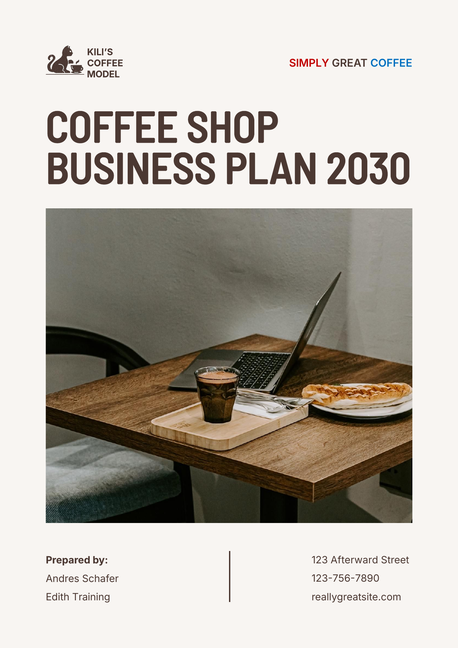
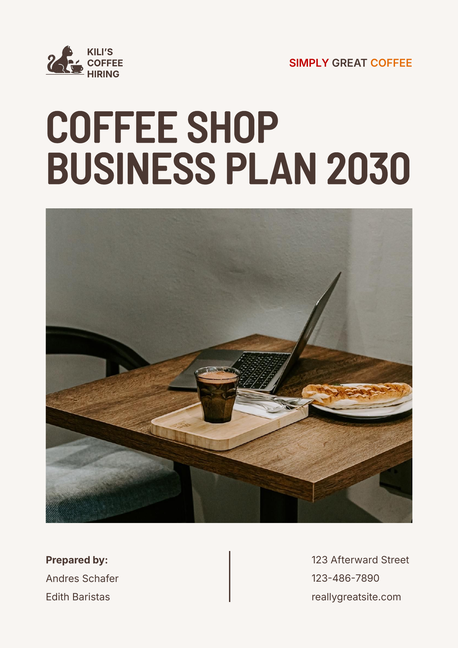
COFFEE at (391, 63) colour: blue -> orange
MODEL: MODEL -> HIRING
123-756-7890: 123-756-7890 -> 123-486-7890
Training: Training -> Baristas
